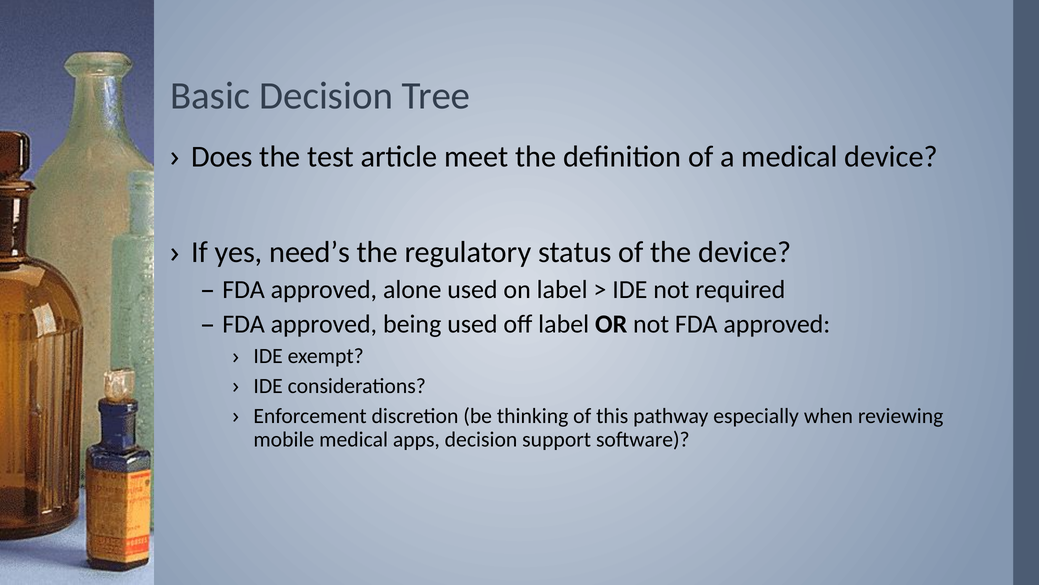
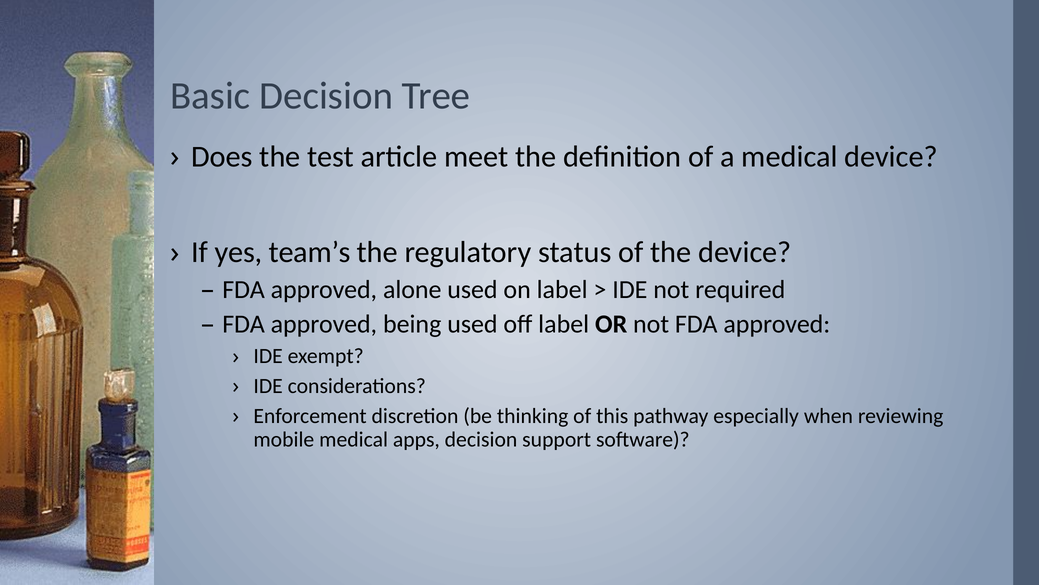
need’s: need’s -> team’s
